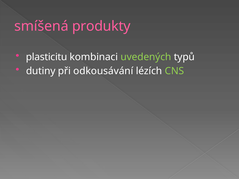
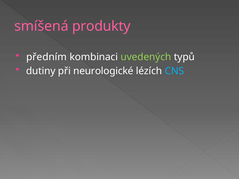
plasticitu: plasticitu -> předním
odkousávání: odkousávání -> neurologické
CNS colour: light green -> light blue
